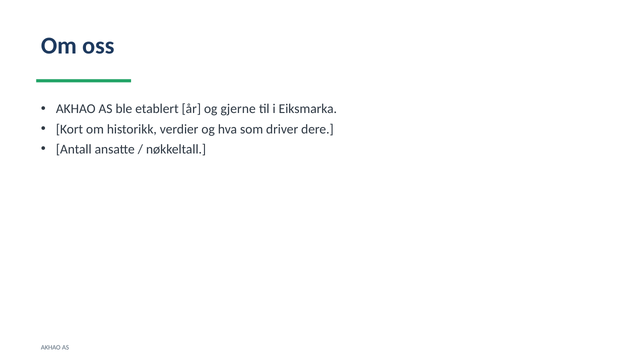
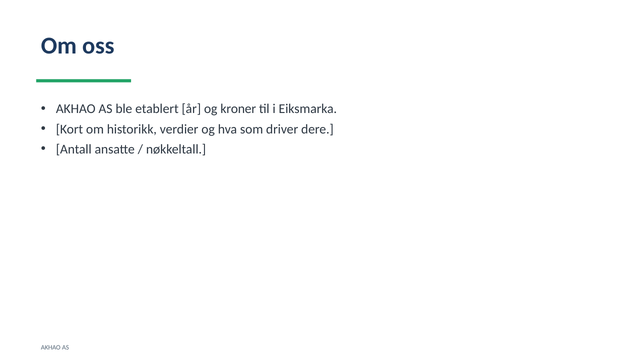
gjerne: gjerne -> kroner
